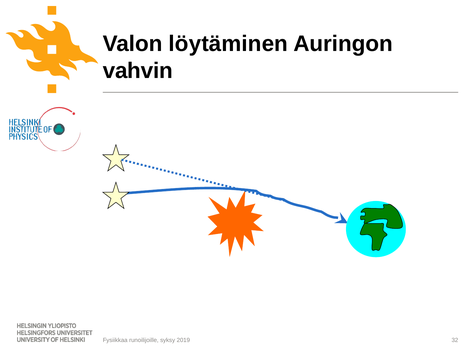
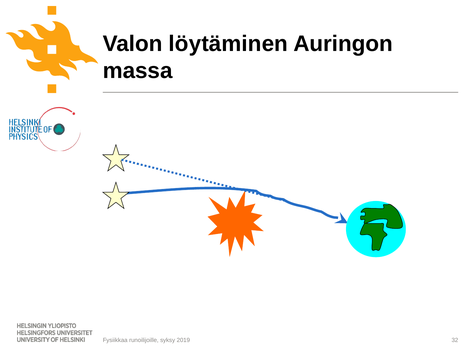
vahvin: vahvin -> massa
